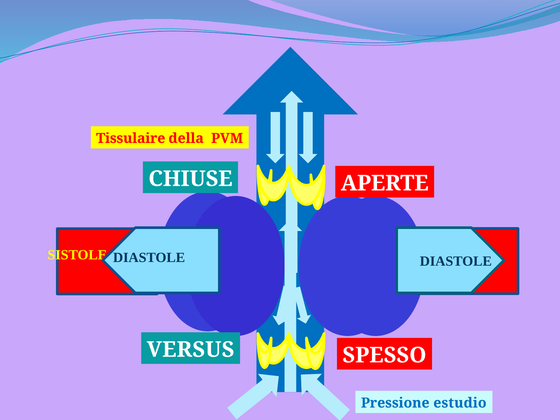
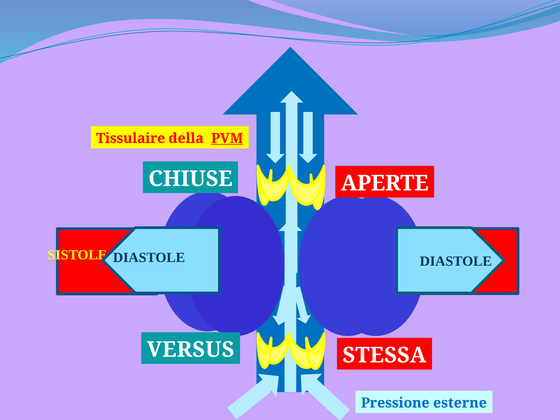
PVM underline: none -> present
SPESSO: SPESSO -> STESSA
estudio: estudio -> esterne
